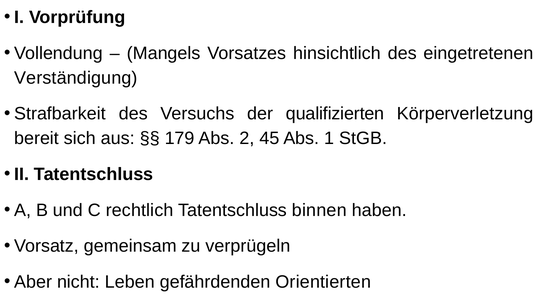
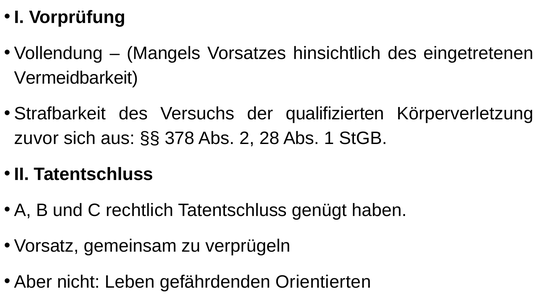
Verständigung: Verständigung -> Vermeidbarkeit
bereit: bereit -> zuvor
179: 179 -> 378
45: 45 -> 28
binnen: binnen -> genügt
